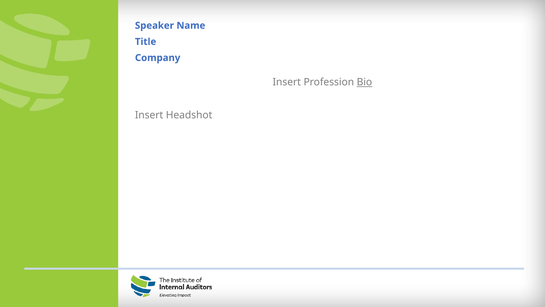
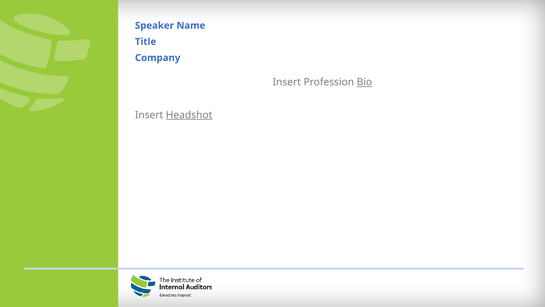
Headshot underline: none -> present
